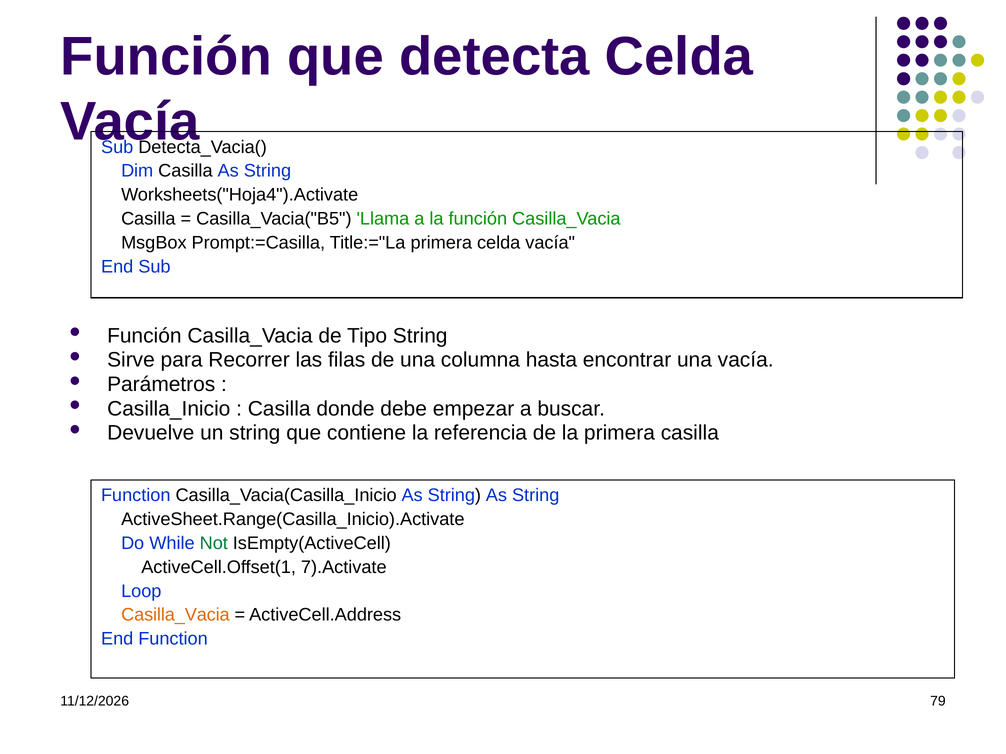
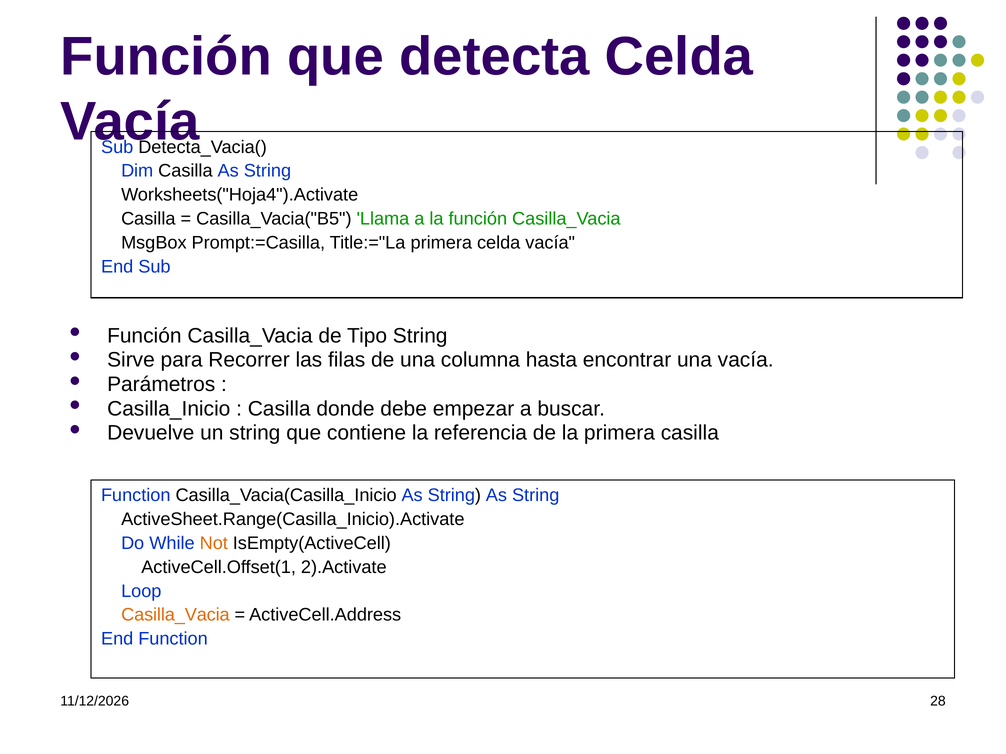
Not colour: green -> orange
7).Activate: 7).Activate -> 2).Activate
79: 79 -> 28
